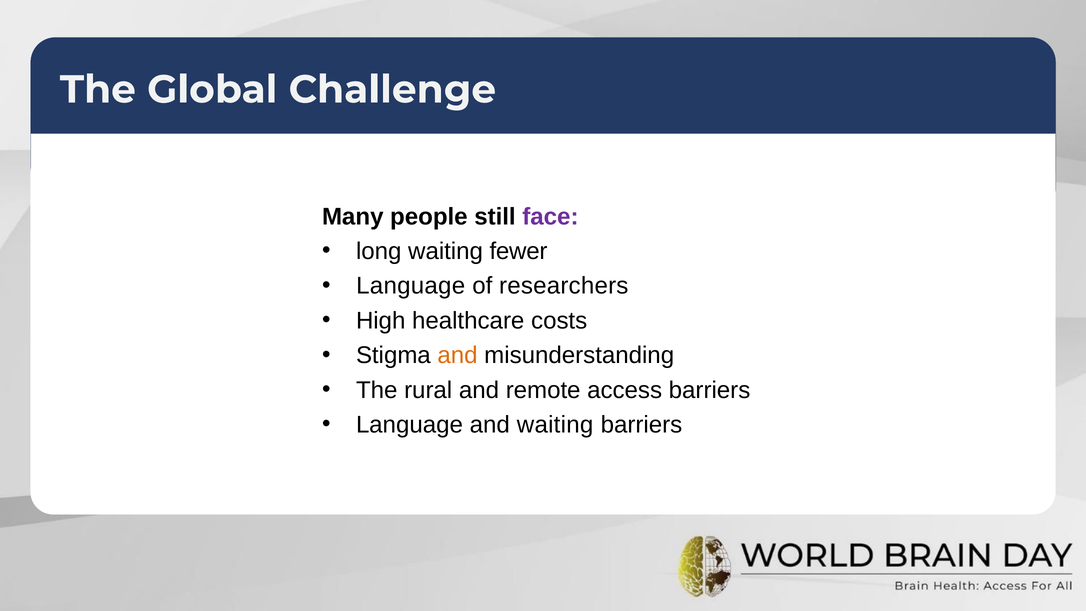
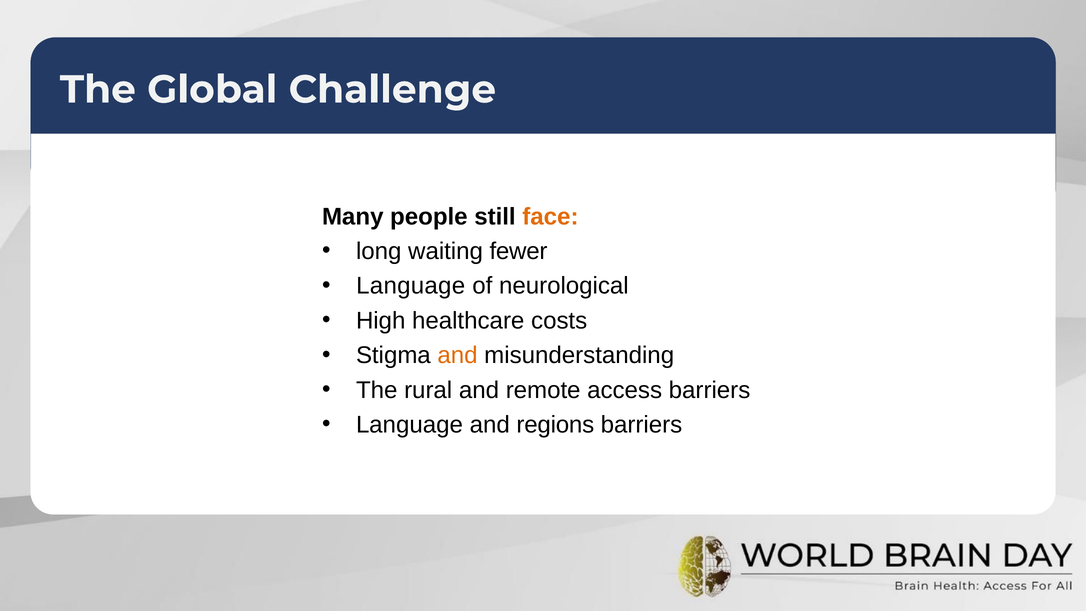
face colour: purple -> orange
researchers: researchers -> neurological
and waiting: waiting -> regions
